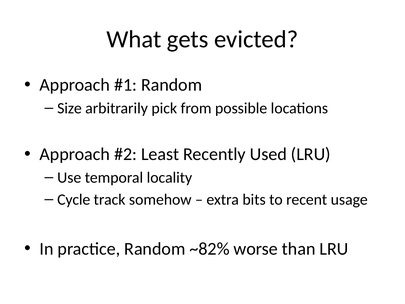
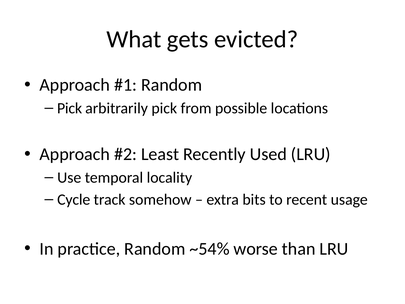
Size at (70, 108): Size -> Pick
~82%: ~82% -> ~54%
